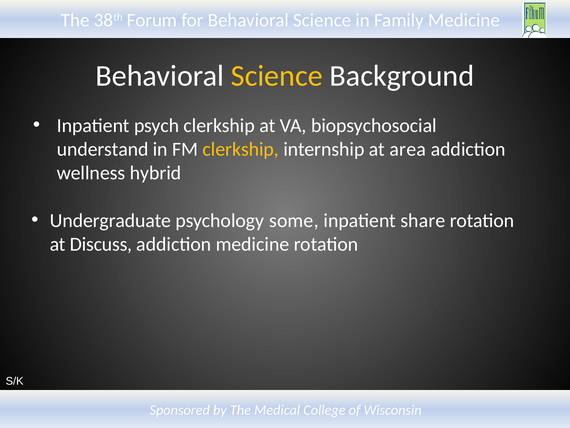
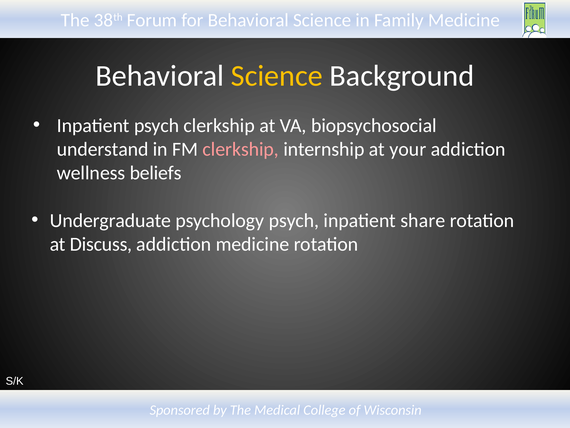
clerkship at (241, 149) colour: yellow -> pink
area: area -> your
hybrid: hybrid -> beliefs
psychology some: some -> psych
